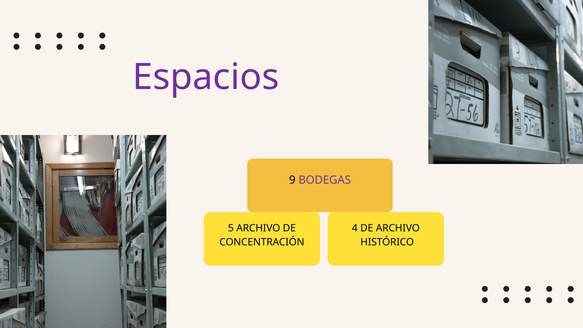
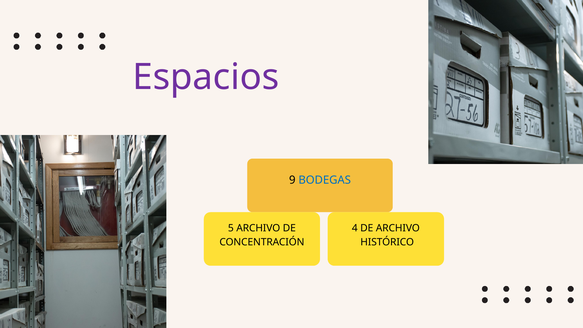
BODEGAS colour: purple -> blue
